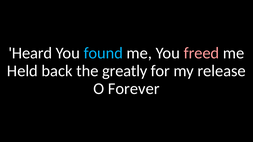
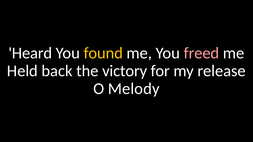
found colour: light blue -> yellow
greatly: greatly -> victory
Forever: Forever -> Melody
